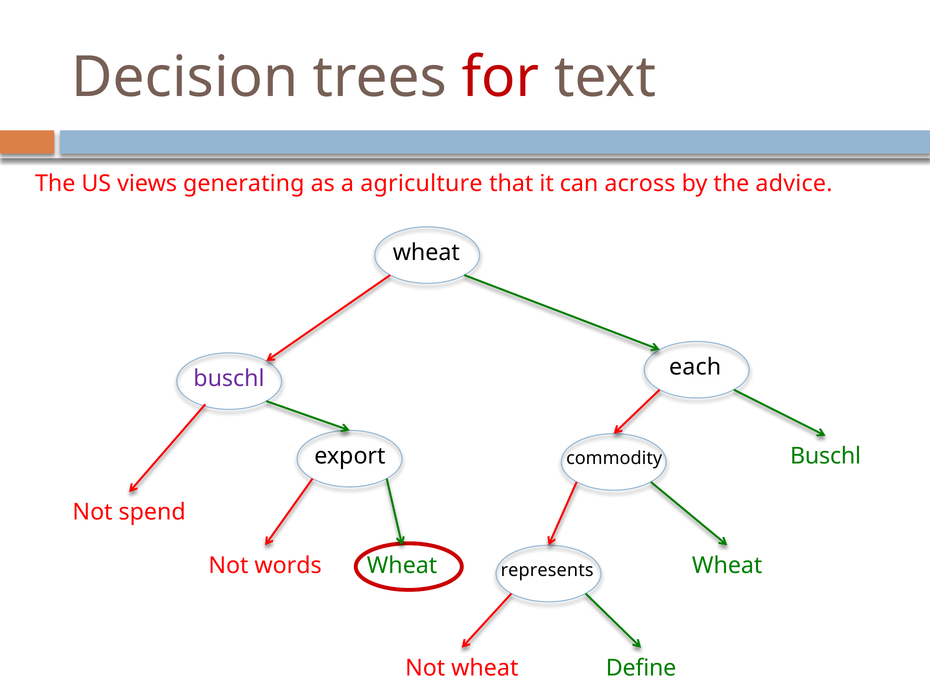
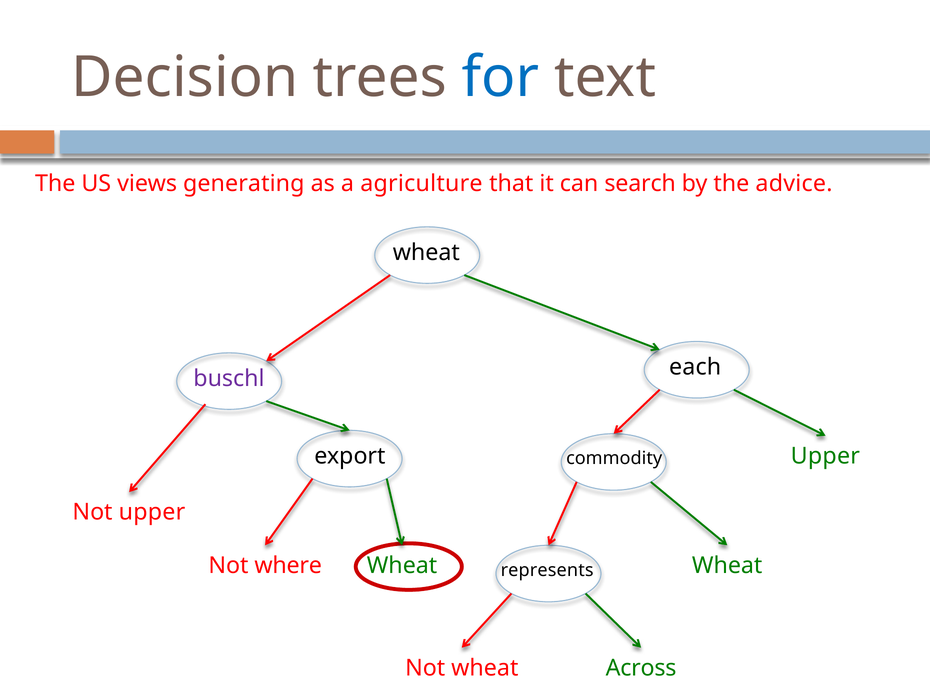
for colour: red -> blue
across: across -> search
Buschl at (826, 456): Buschl -> Upper
Not spend: spend -> upper
words: words -> where
Define: Define -> Across
